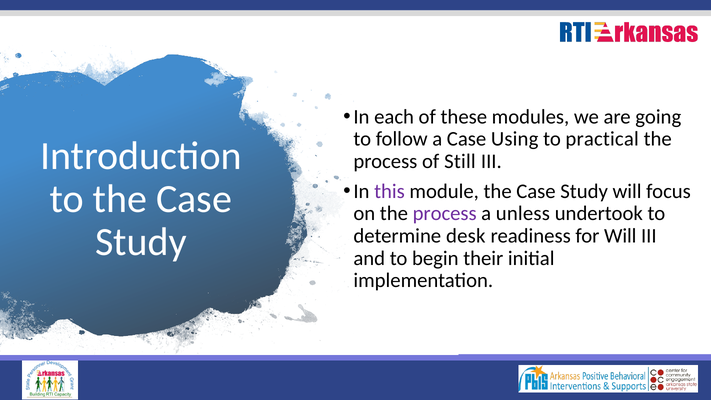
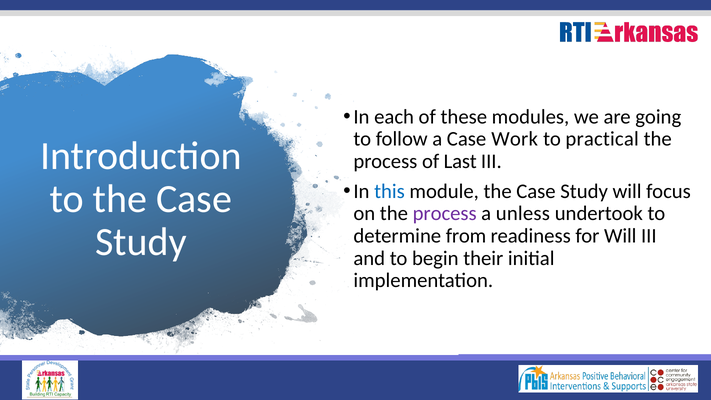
Using: Using -> Work
Still: Still -> Last
this colour: purple -> blue
desk: desk -> from
